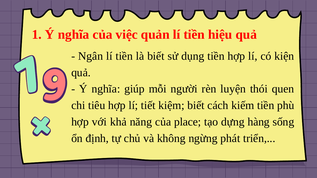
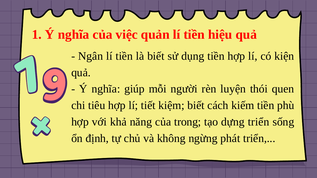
place: place -> trong
dựng hàng: hàng -> triển
